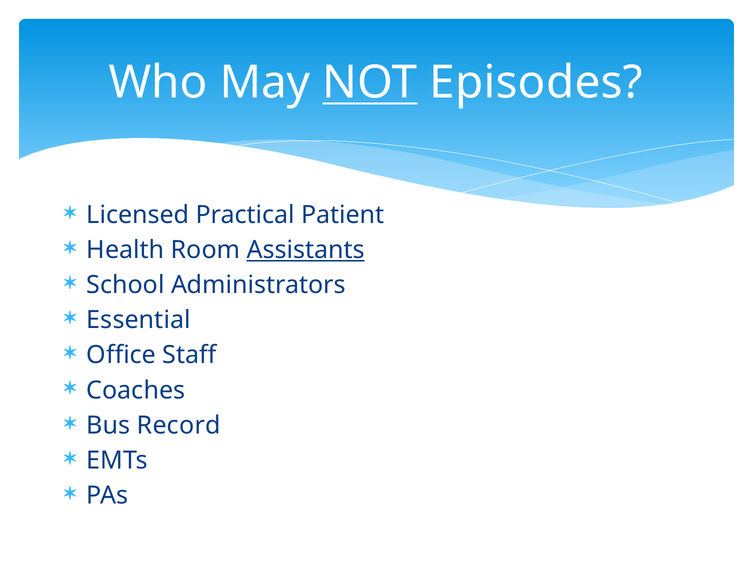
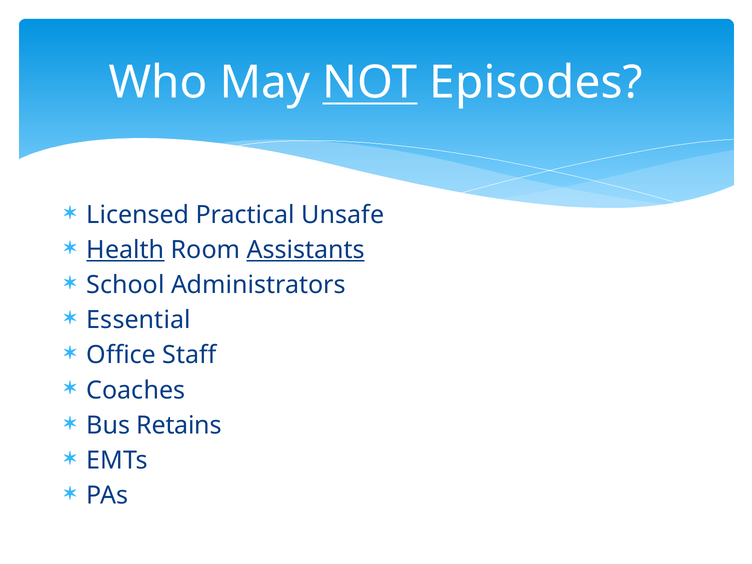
Patient: Patient -> Unsafe
Health underline: none -> present
Record: Record -> Retains
